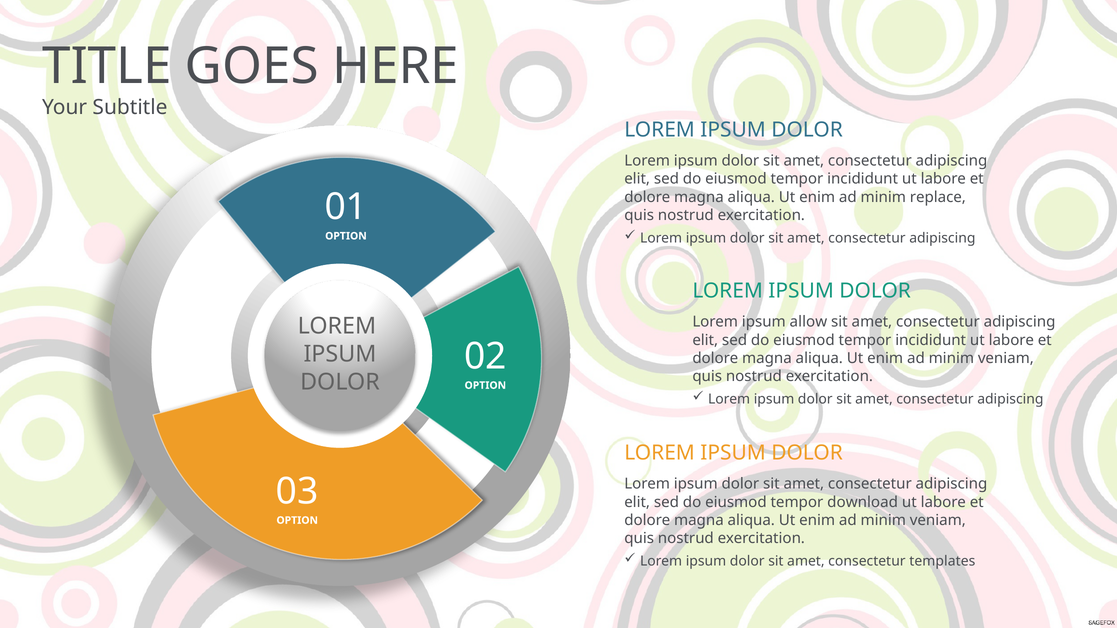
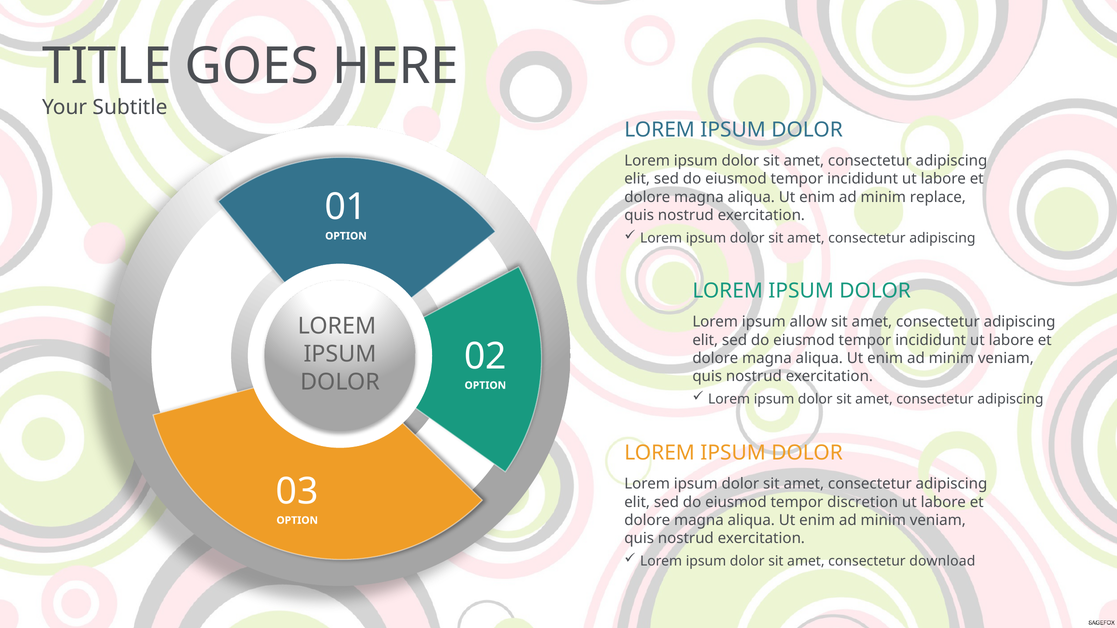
download: download -> discretion
templates: templates -> download
